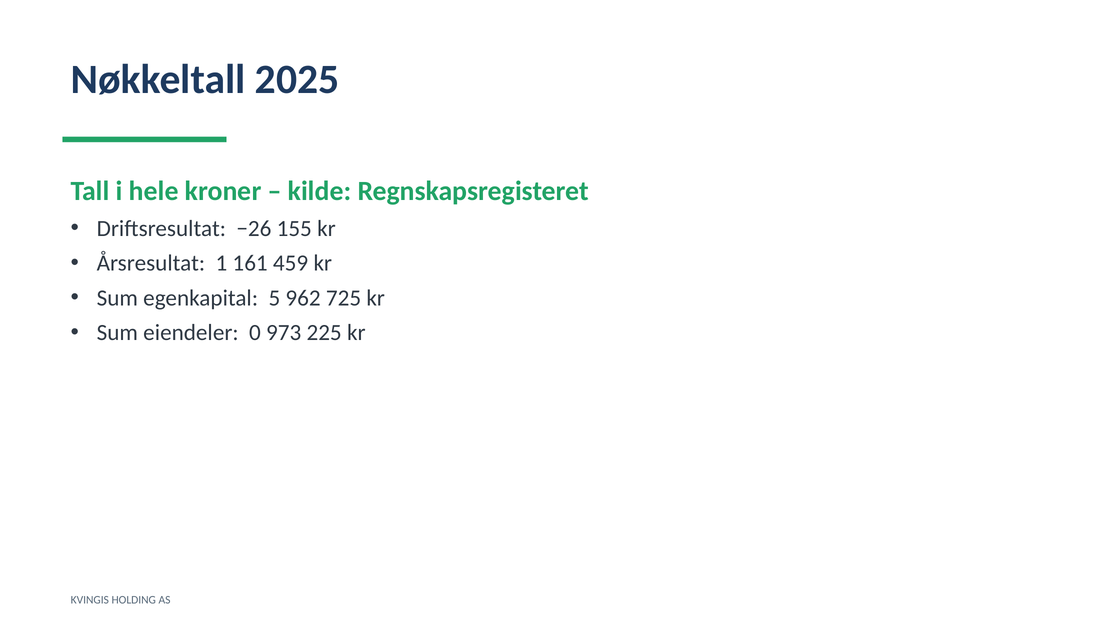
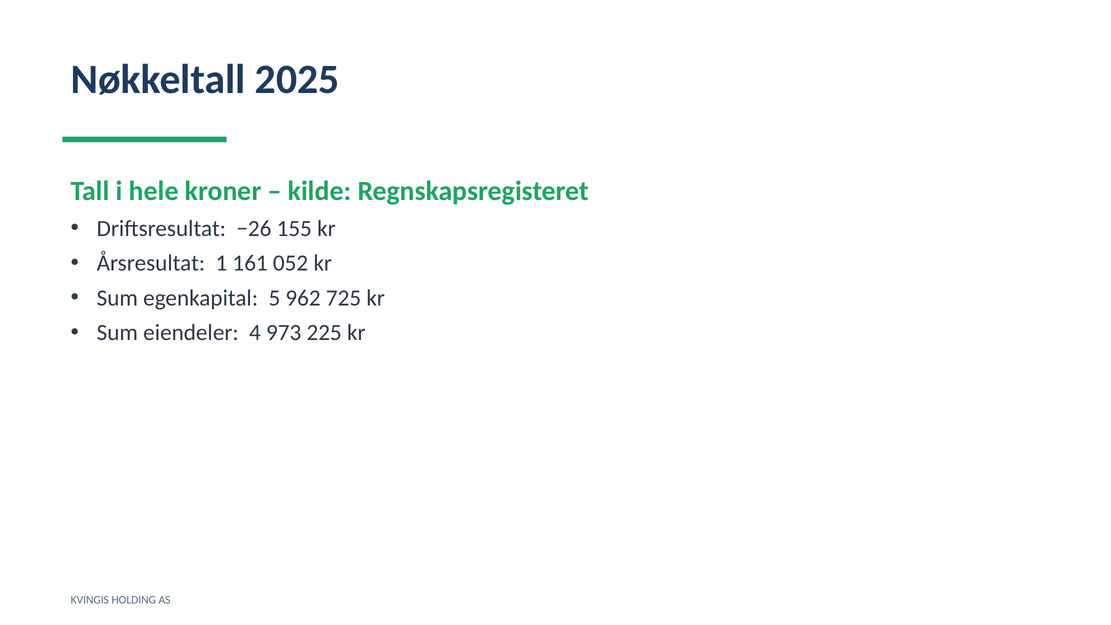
459: 459 -> 052
0: 0 -> 4
